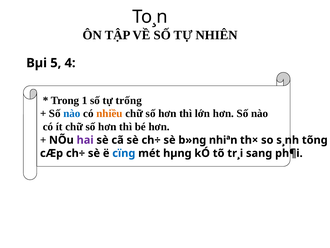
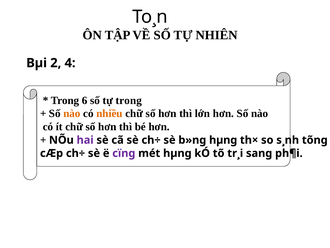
5: 5 -> 2
1: 1 -> 6
tự trống: trống -> trong
nào at (72, 113) colour: blue -> orange
b»ng nhiªn: nhiªn -> hµng
cïng colour: blue -> purple
